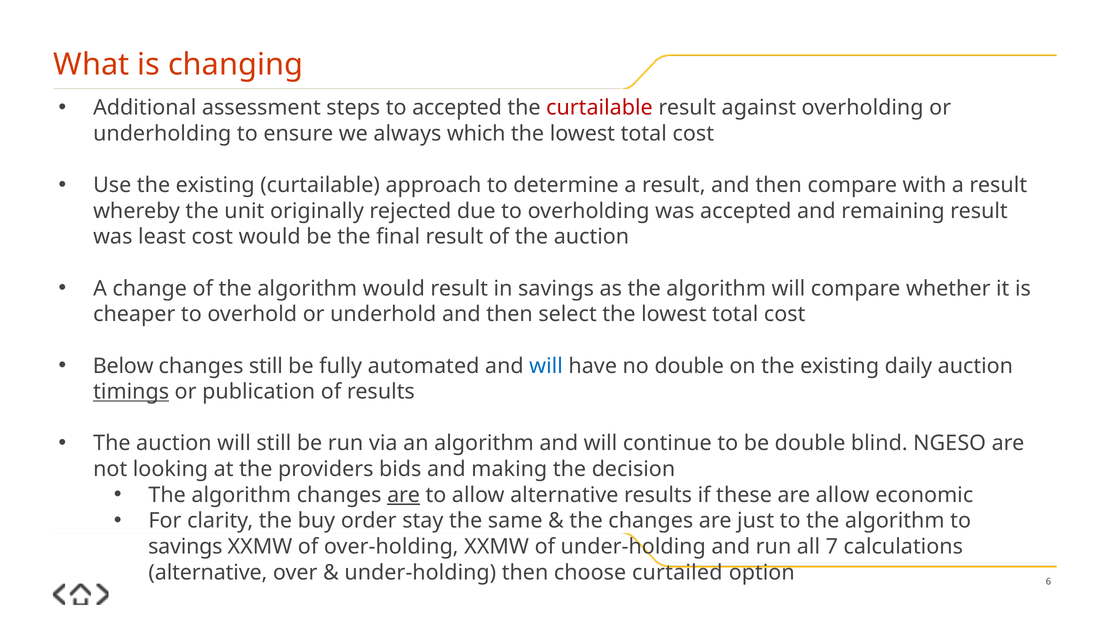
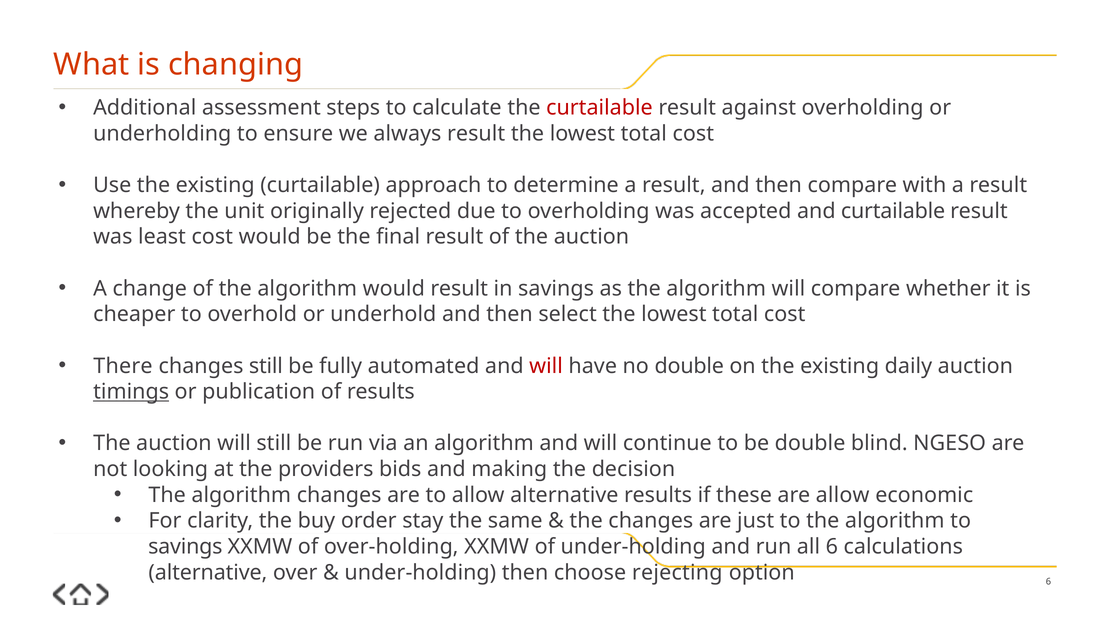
to accepted: accepted -> calculate
always which: which -> result
and remaining: remaining -> curtailable
Below: Below -> There
will at (546, 366) colour: blue -> red
are at (404, 495) underline: present -> none
all 7: 7 -> 6
curtailed: curtailed -> rejecting
